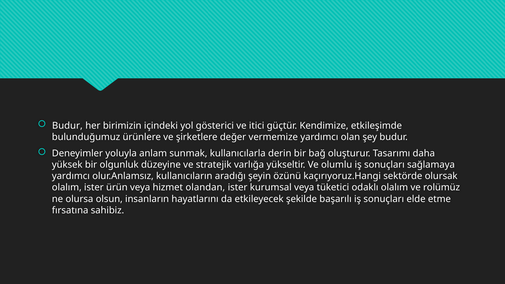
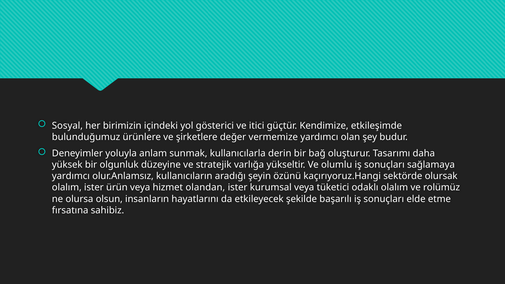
Budur at (67, 126): Budur -> Sosyal
